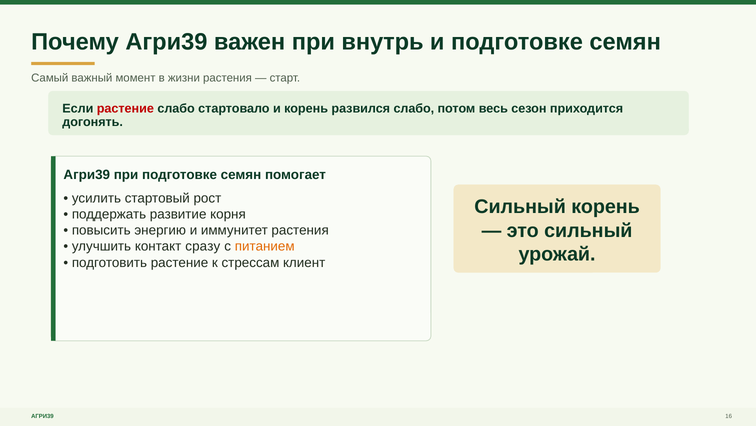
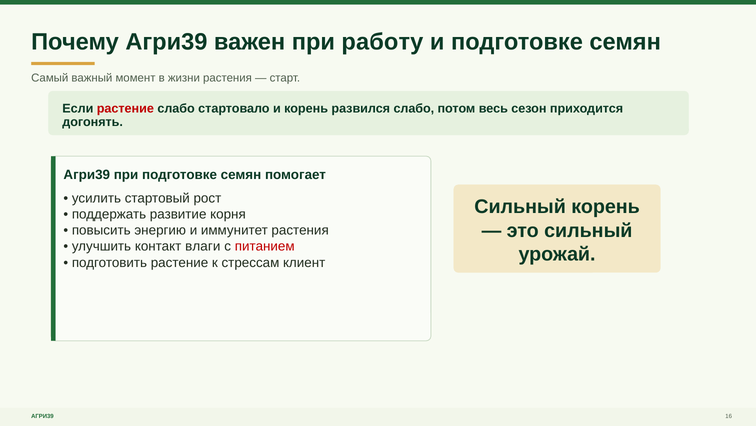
внутрь: внутрь -> работу
сразу: сразу -> влаги
питанием colour: orange -> red
